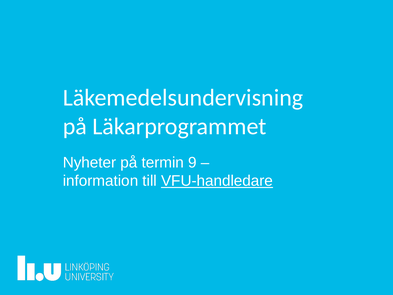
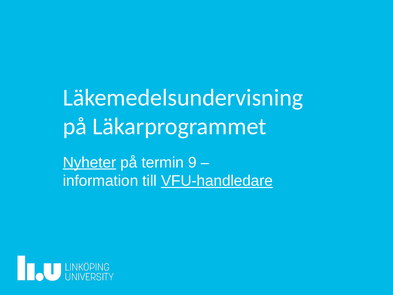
Nyheter underline: none -> present
